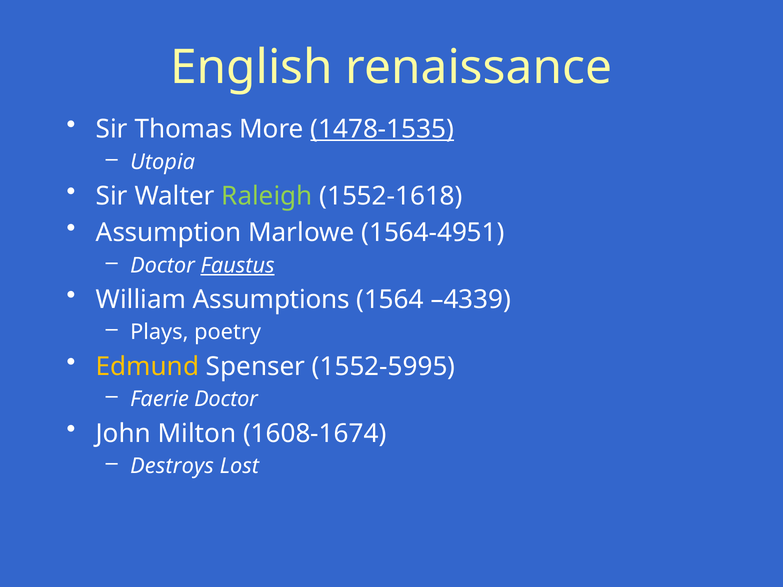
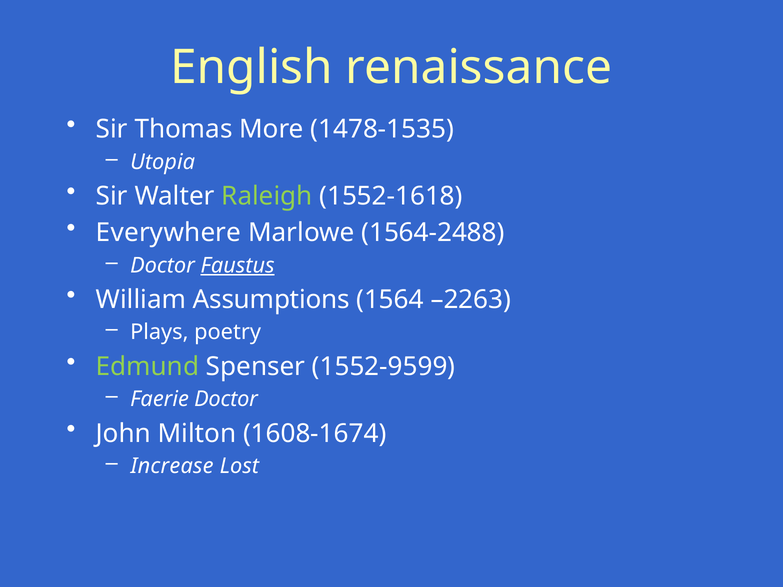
1478-1535 underline: present -> none
Assumption: Assumption -> Everywhere
1564-4951: 1564-4951 -> 1564-2488
–4339: –4339 -> –2263
Edmund colour: yellow -> light green
1552-5995: 1552-5995 -> 1552-9599
Destroys: Destroys -> Increase
